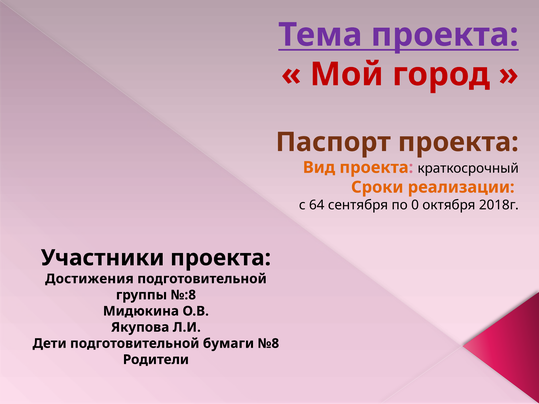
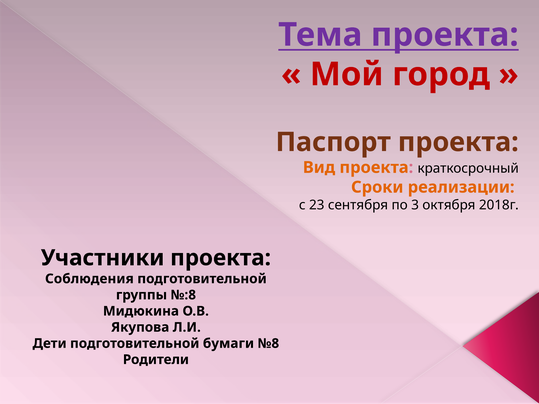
64: 64 -> 23
0: 0 -> 3
Достижения: Достижения -> Соблюдения
